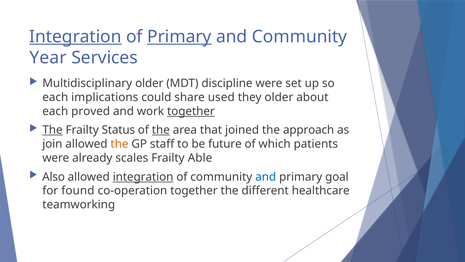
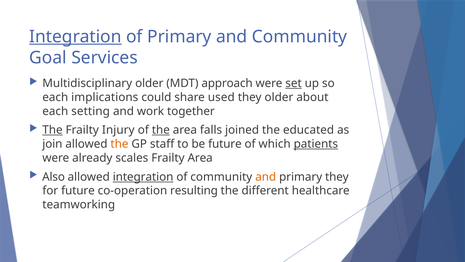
Primary at (179, 37) underline: present -> none
Year: Year -> Goal
discipline: discipline -> approach
set underline: none -> present
proved: proved -> setting
together at (191, 111) underline: present -> none
Status: Status -> Injury
that: that -> falls
approach: approach -> educated
patients underline: none -> present
Frailty Able: Able -> Area
and at (266, 177) colour: blue -> orange
primary goal: goal -> they
for found: found -> future
co-operation together: together -> resulting
